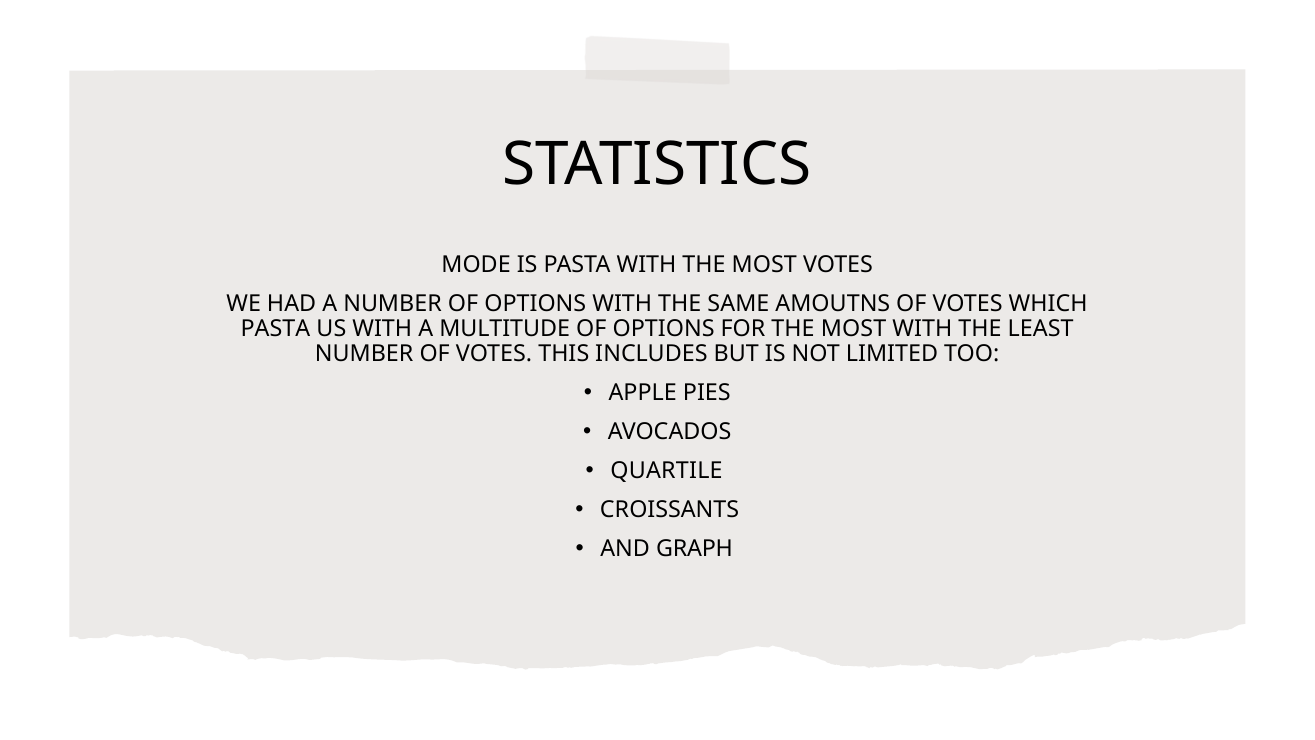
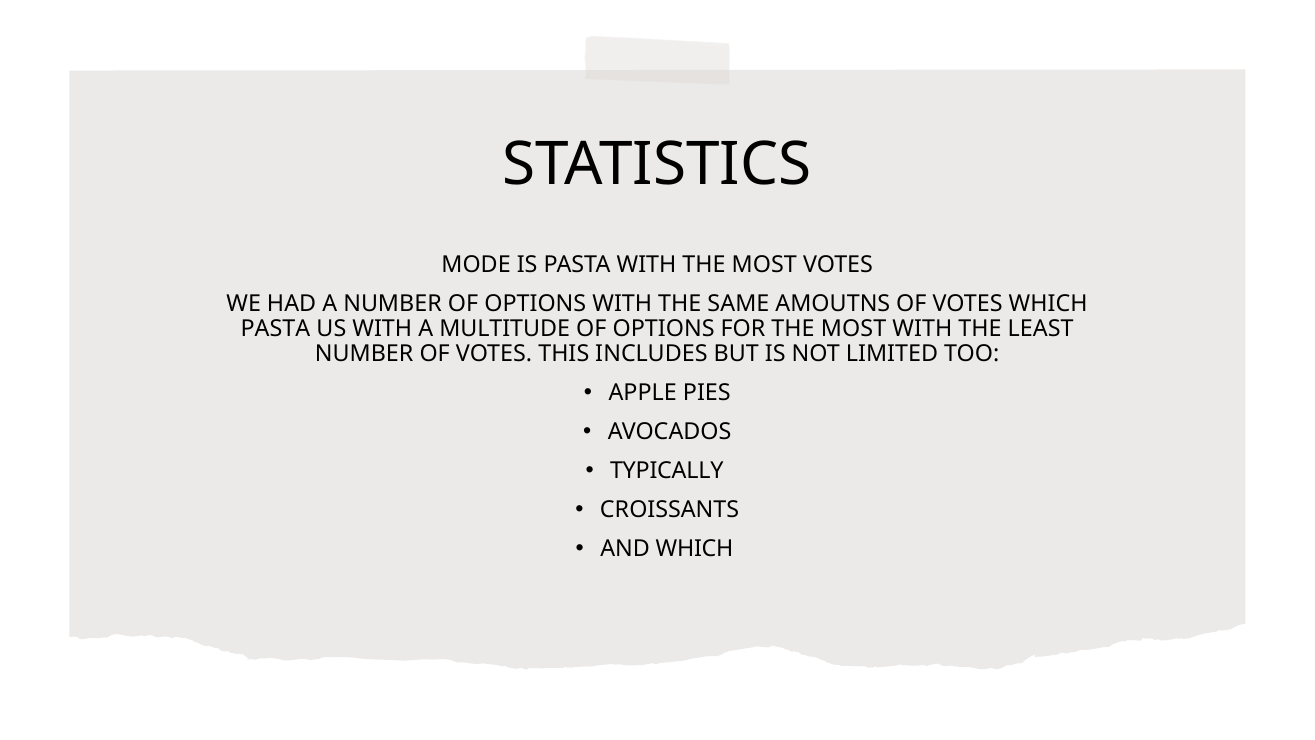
QUARTILE: QUARTILE -> TYPICALLY
AND GRAPH: GRAPH -> WHICH
